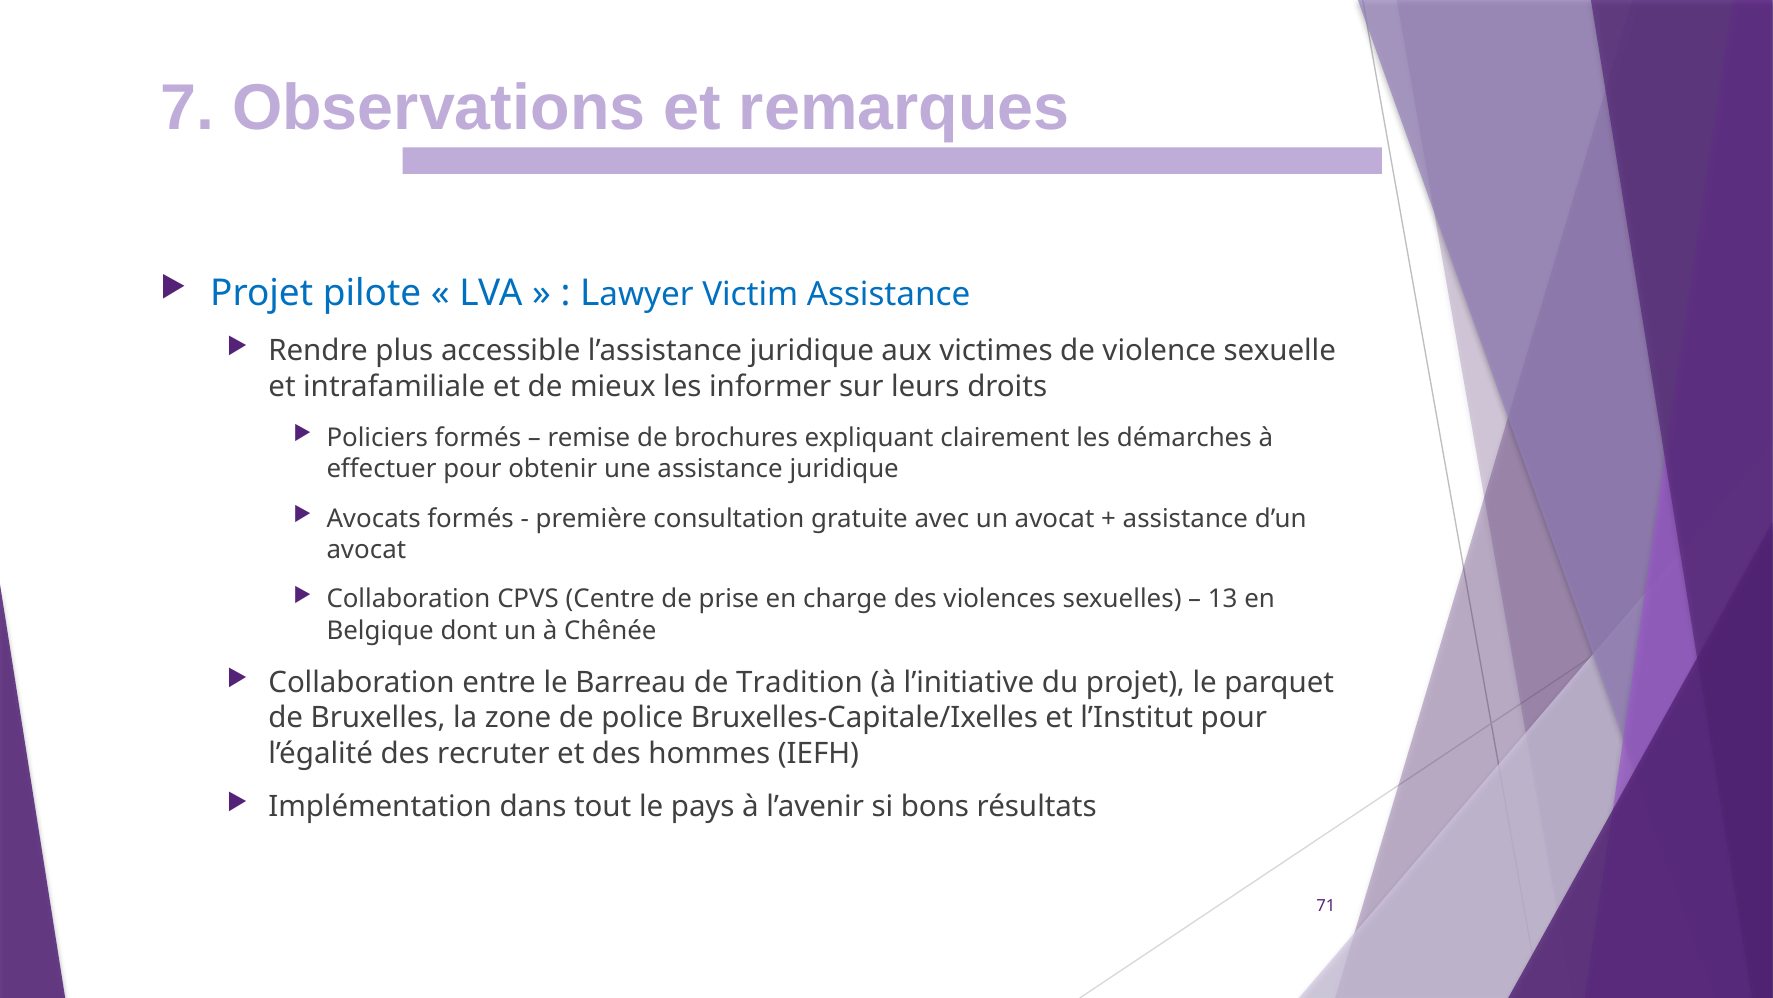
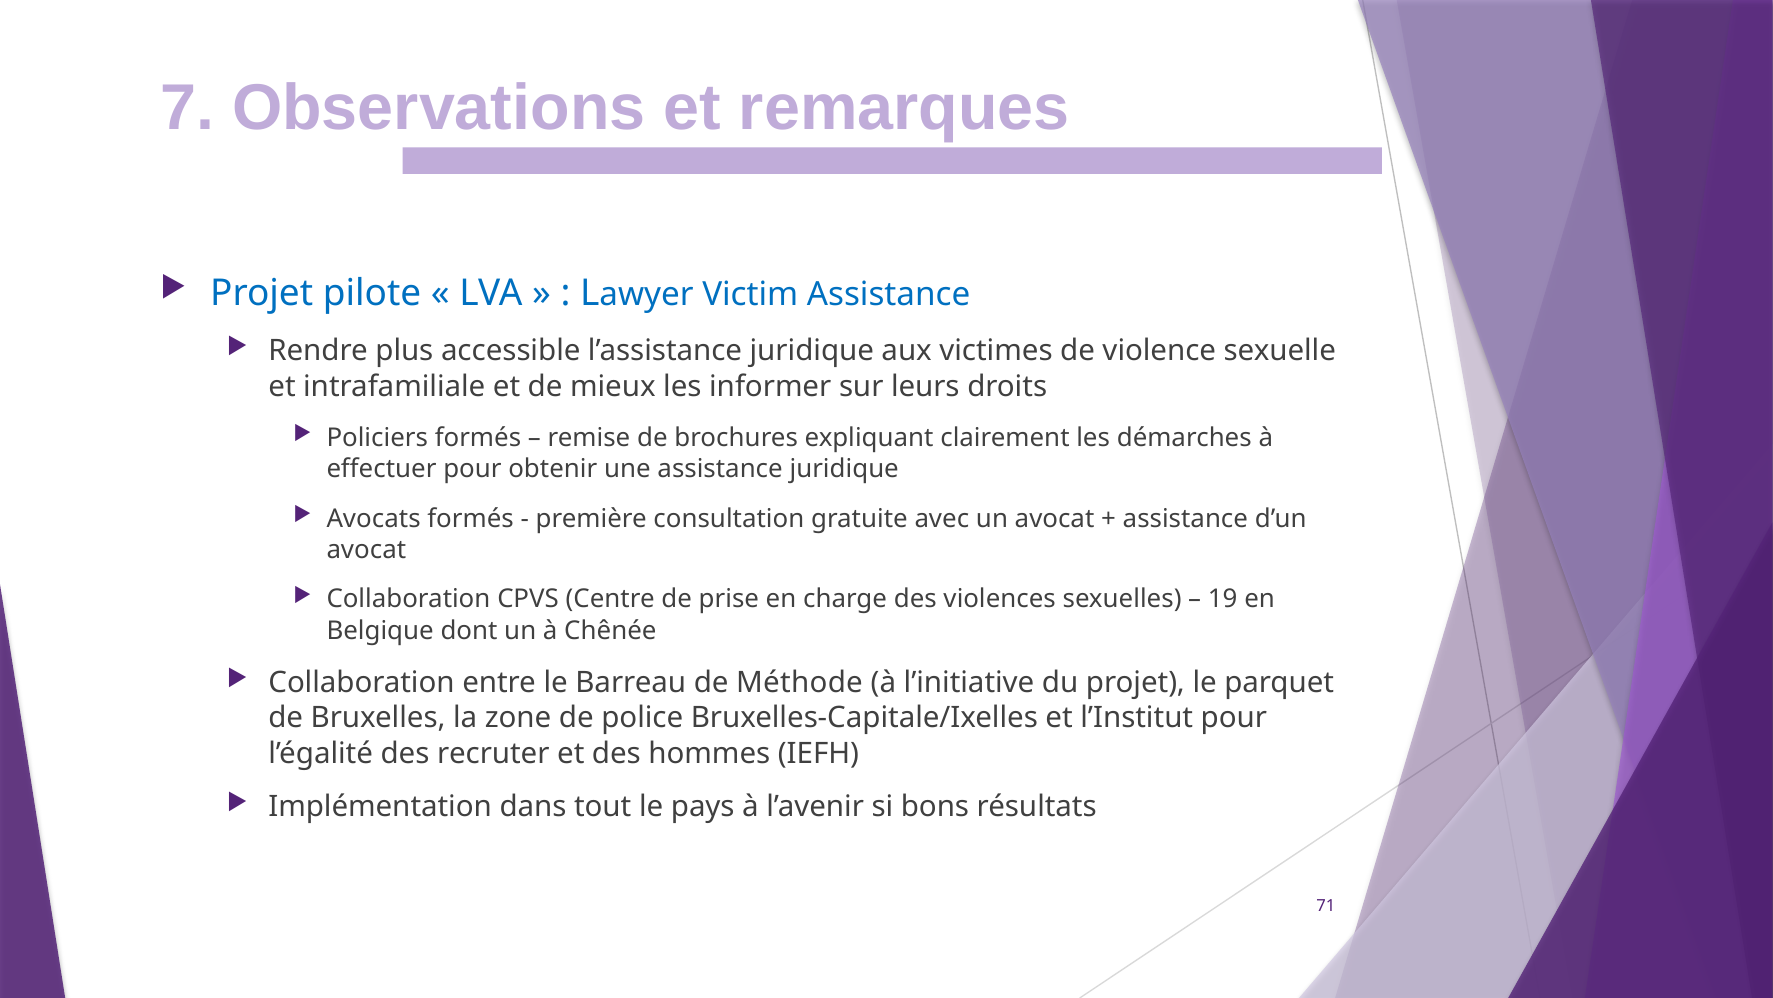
13: 13 -> 19
Tradition: Tradition -> Méthode
